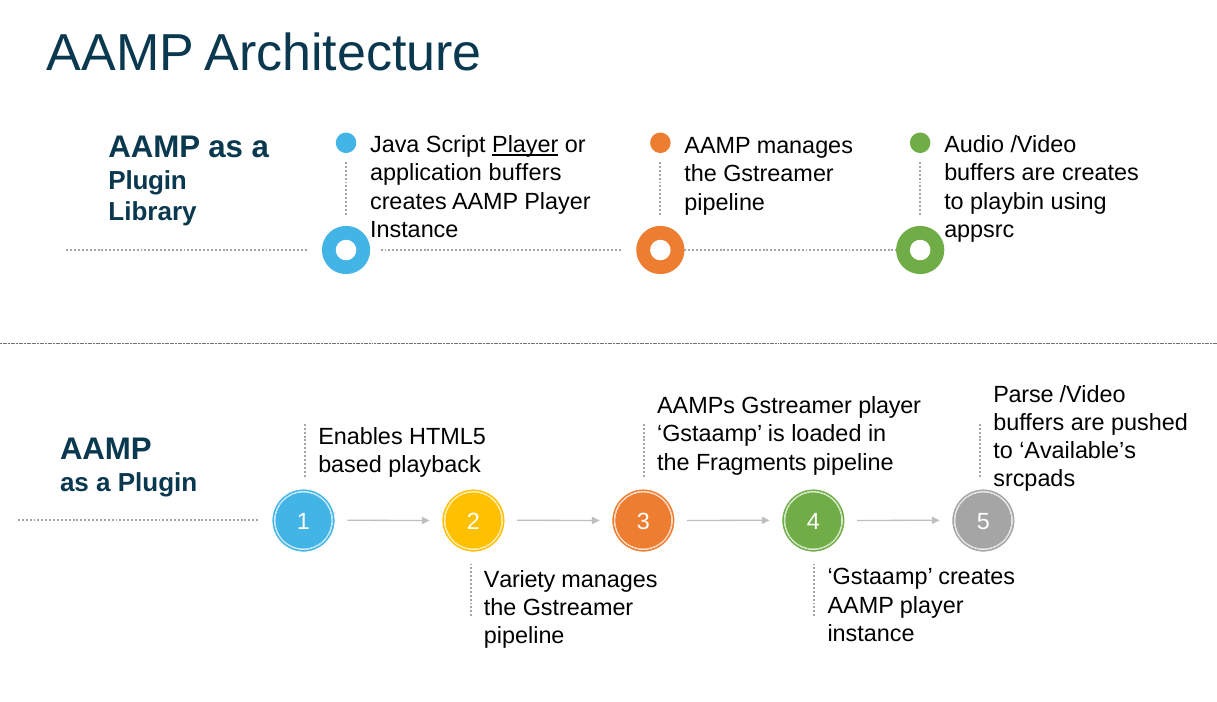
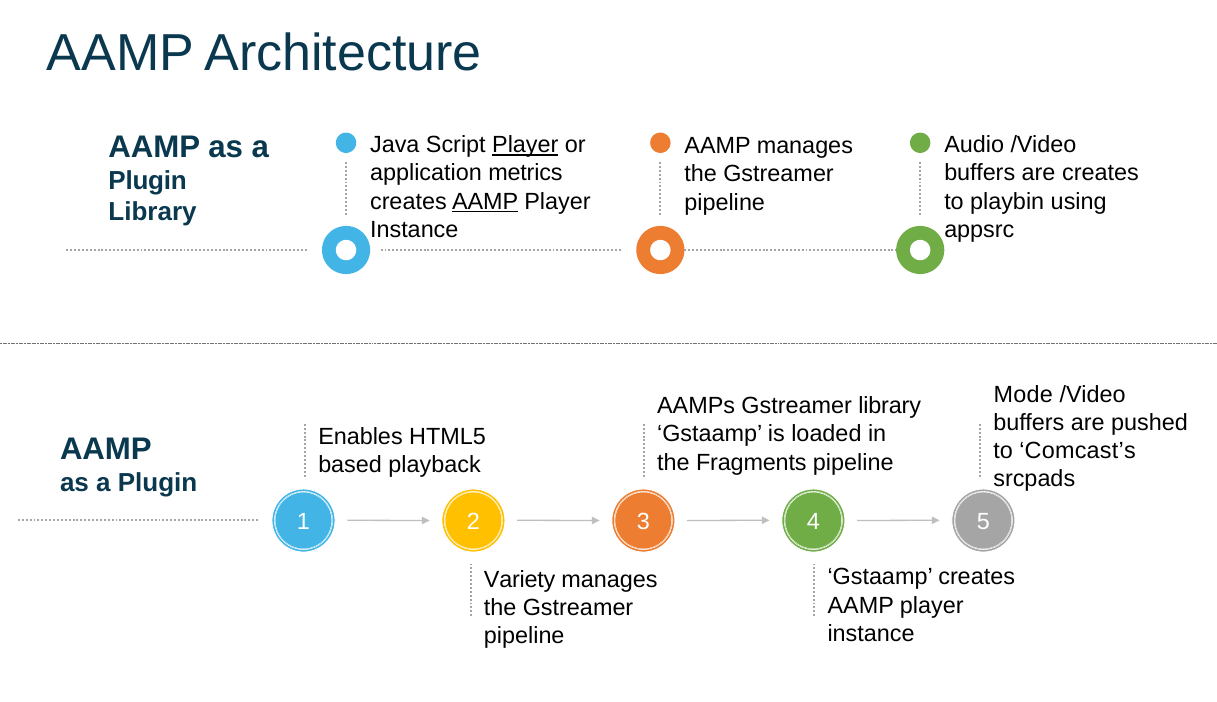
application buffers: buffers -> metrics
AAMP at (485, 201) underline: none -> present
Parse: Parse -> Mode
Gstreamer player: player -> library
Available’s: Available’s -> Comcast’s
